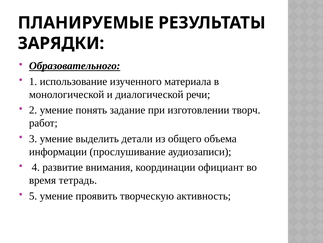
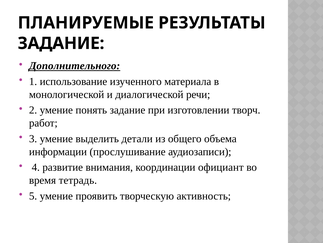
ЗАРЯДКИ at (61, 43): ЗАРЯДКИ -> ЗАДАНИЕ
Образовательного: Образовательного -> Дополнительного
